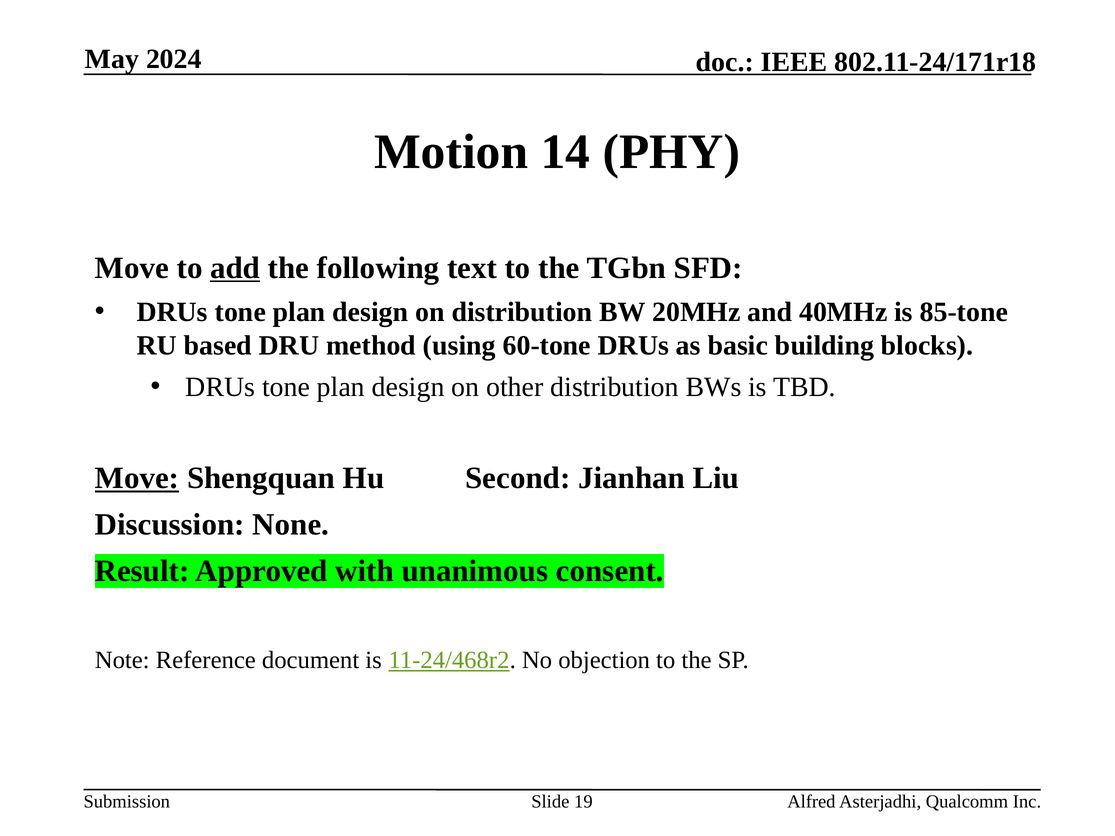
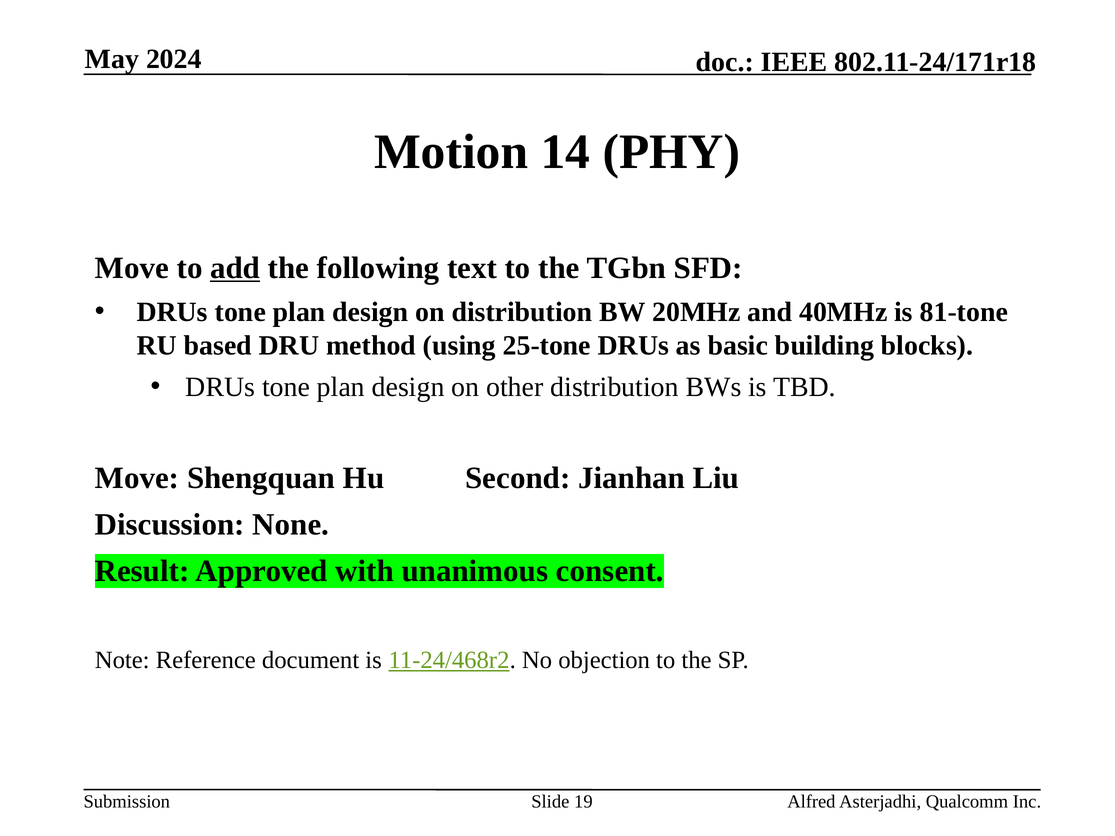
85-tone: 85-tone -> 81-tone
60-tone: 60-tone -> 25-tone
Move at (137, 478) underline: present -> none
